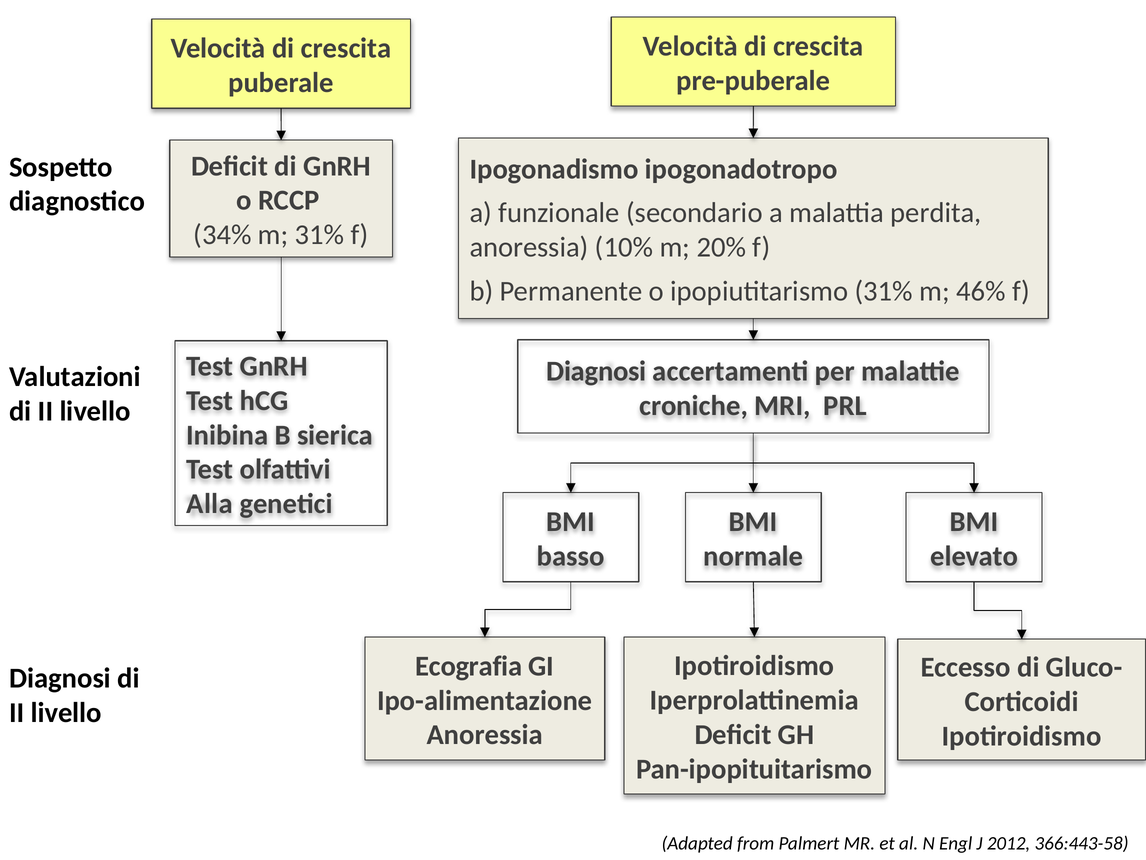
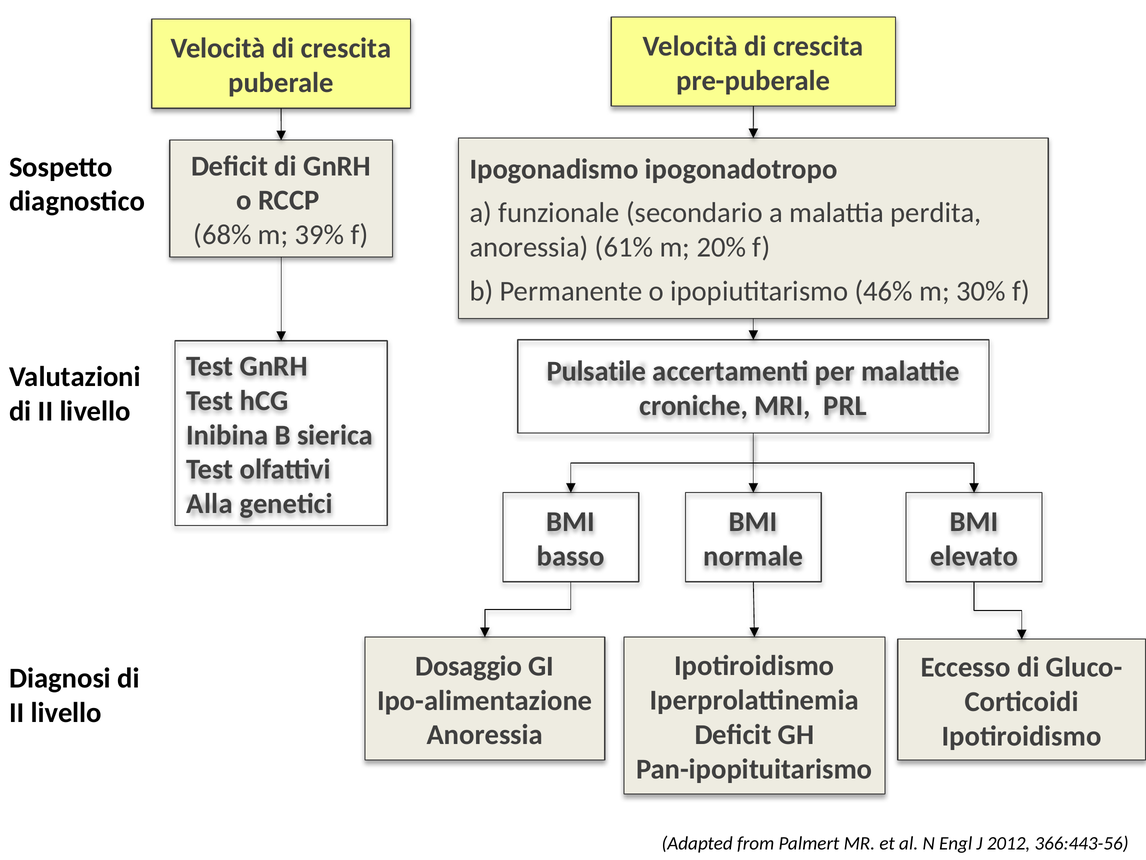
34%: 34% -> 68%
m 31%: 31% -> 39%
10%: 10% -> 61%
ipopiutitarismo 31%: 31% -> 46%
46%: 46% -> 30%
Diagnosi at (596, 371): Diagnosi -> Pulsatile
Ecografia: Ecografia -> Dosaggio
366:443-58: 366:443-58 -> 366:443-56
